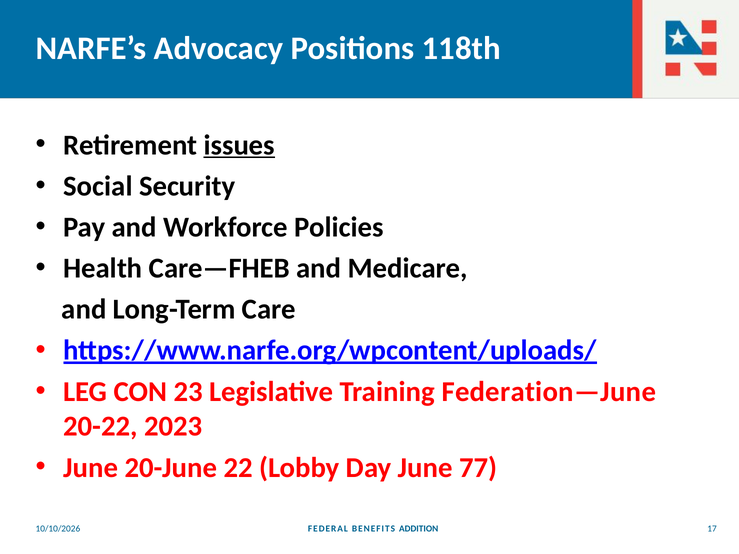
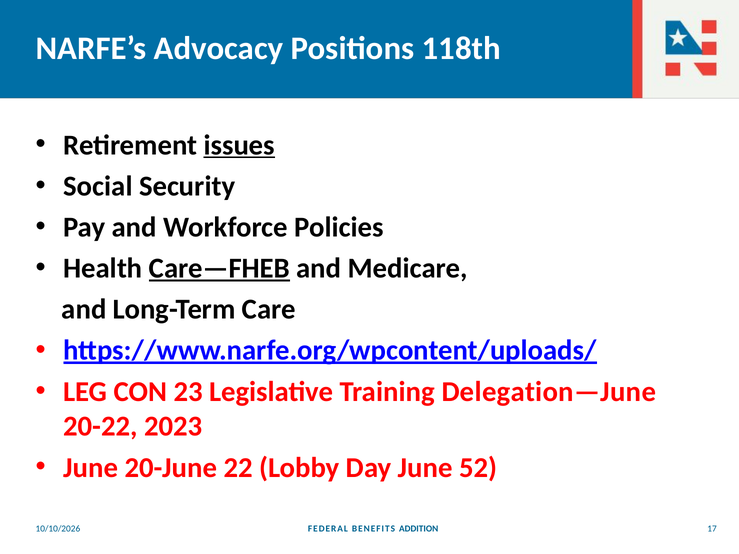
Care—FHEB underline: none -> present
Federation—June: Federation—June -> Delegation—June
77: 77 -> 52
